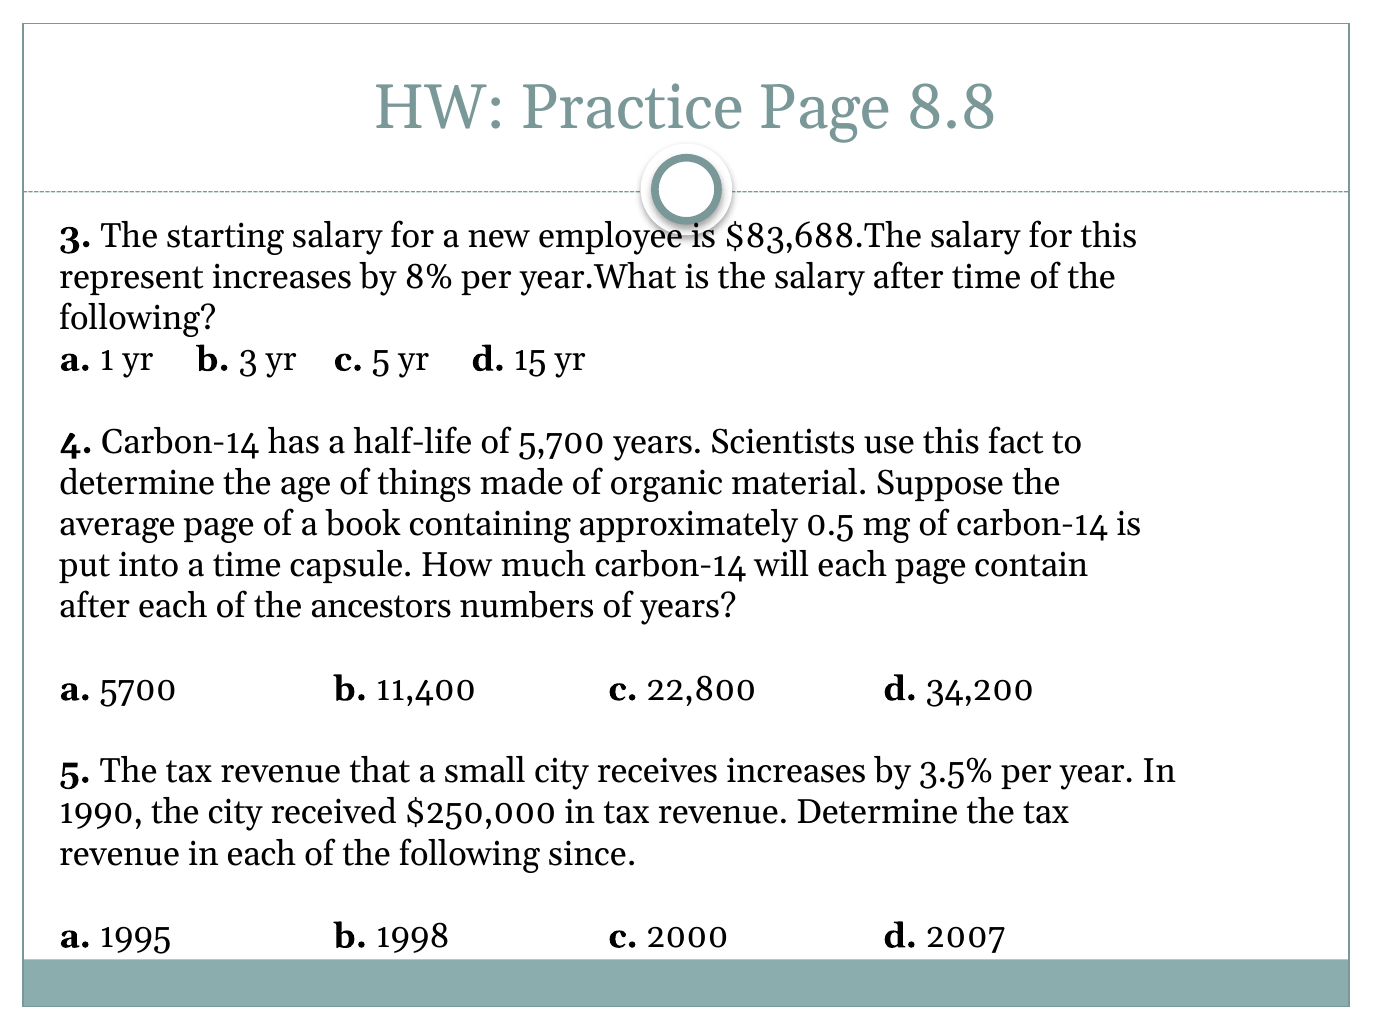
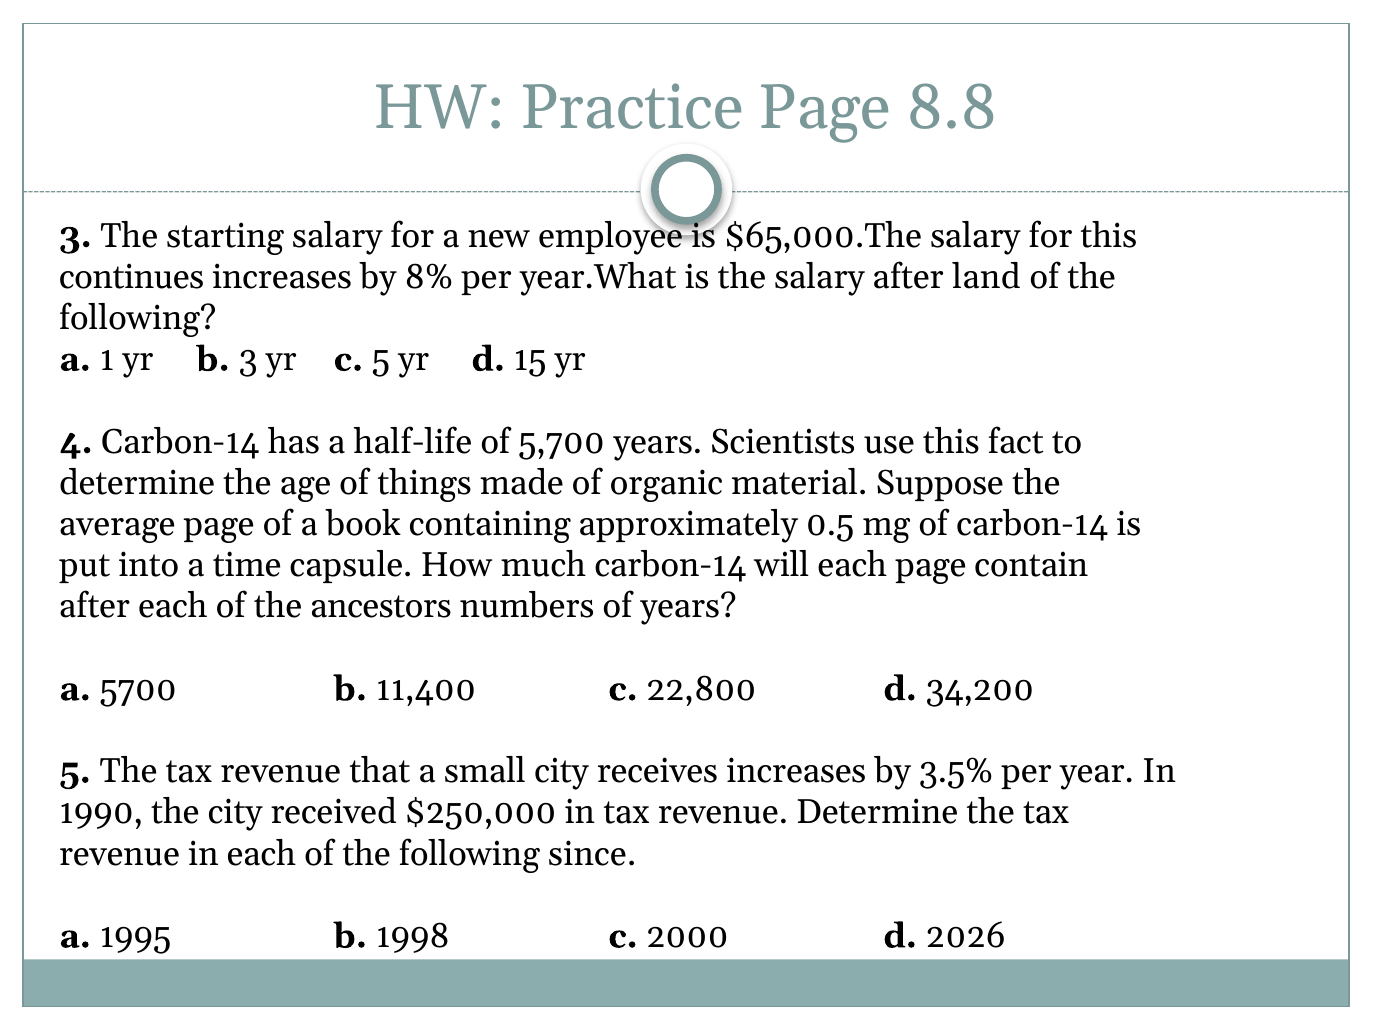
$83,688.The: $83,688.The -> $65,000.The
represent: represent -> continues
after time: time -> land
2007: 2007 -> 2026
